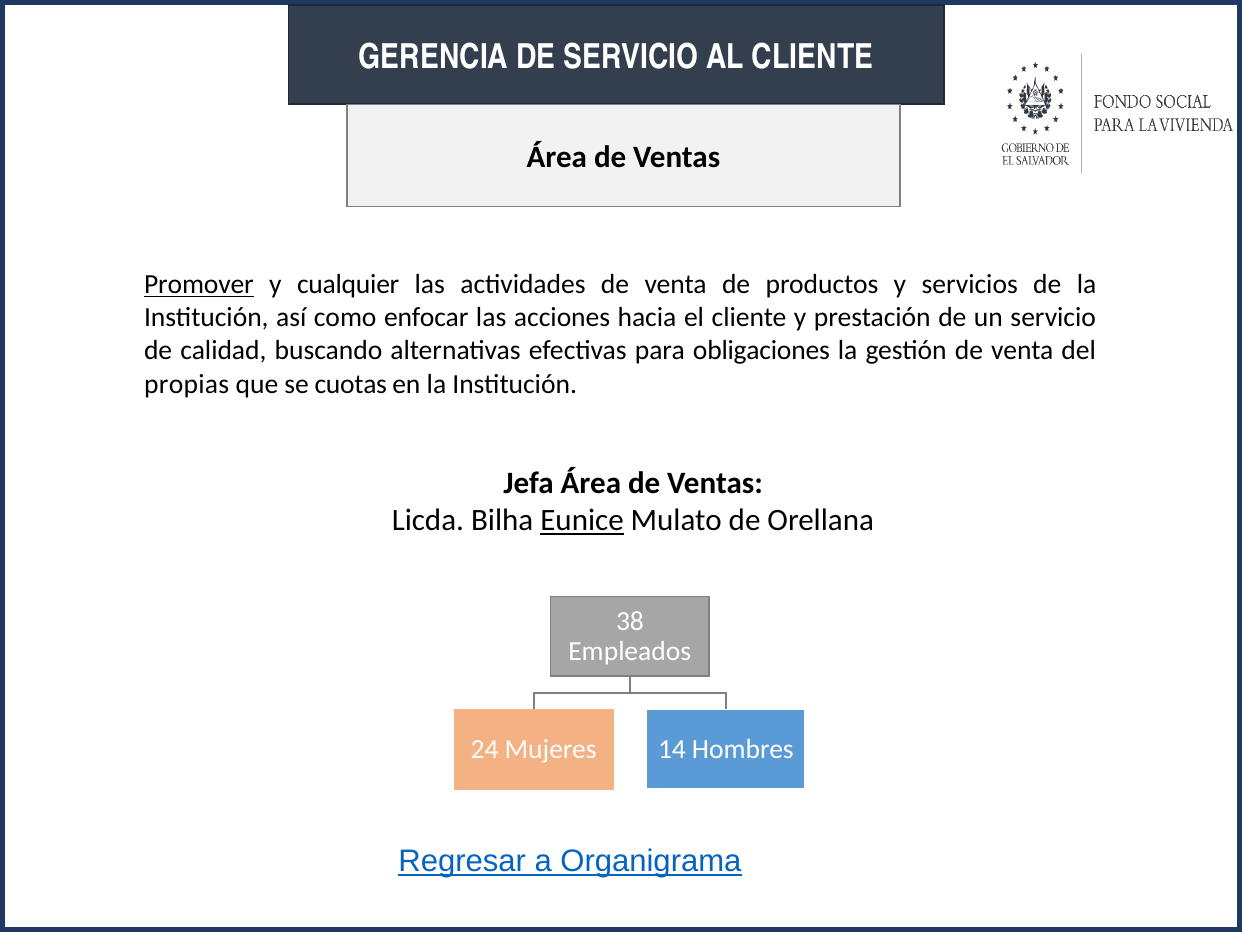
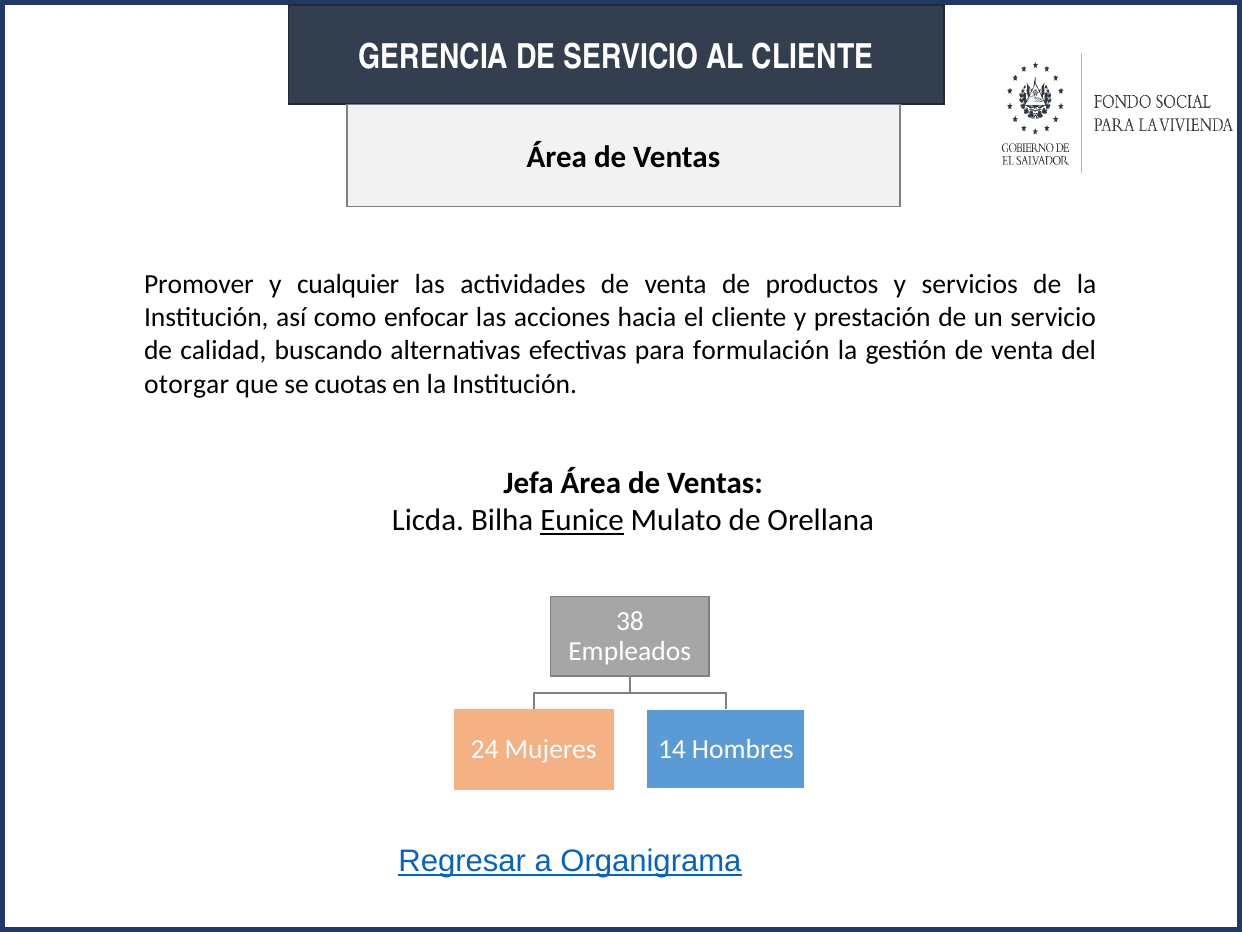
Promover underline: present -> none
obligaciones: obligaciones -> formulación
propias: propias -> otorgar
